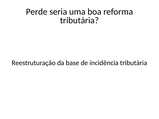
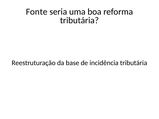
Perde: Perde -> Fonte
